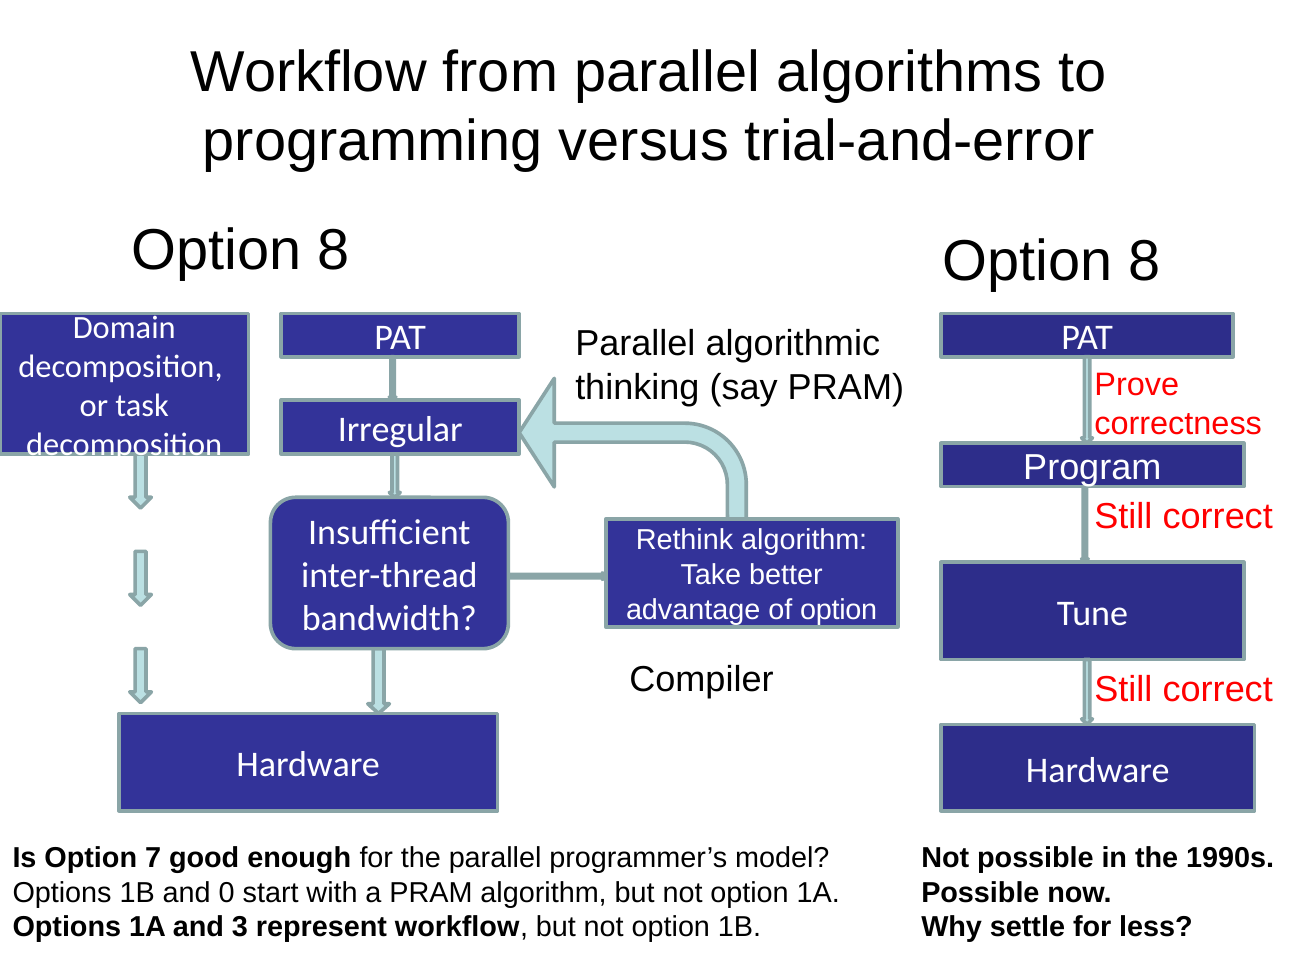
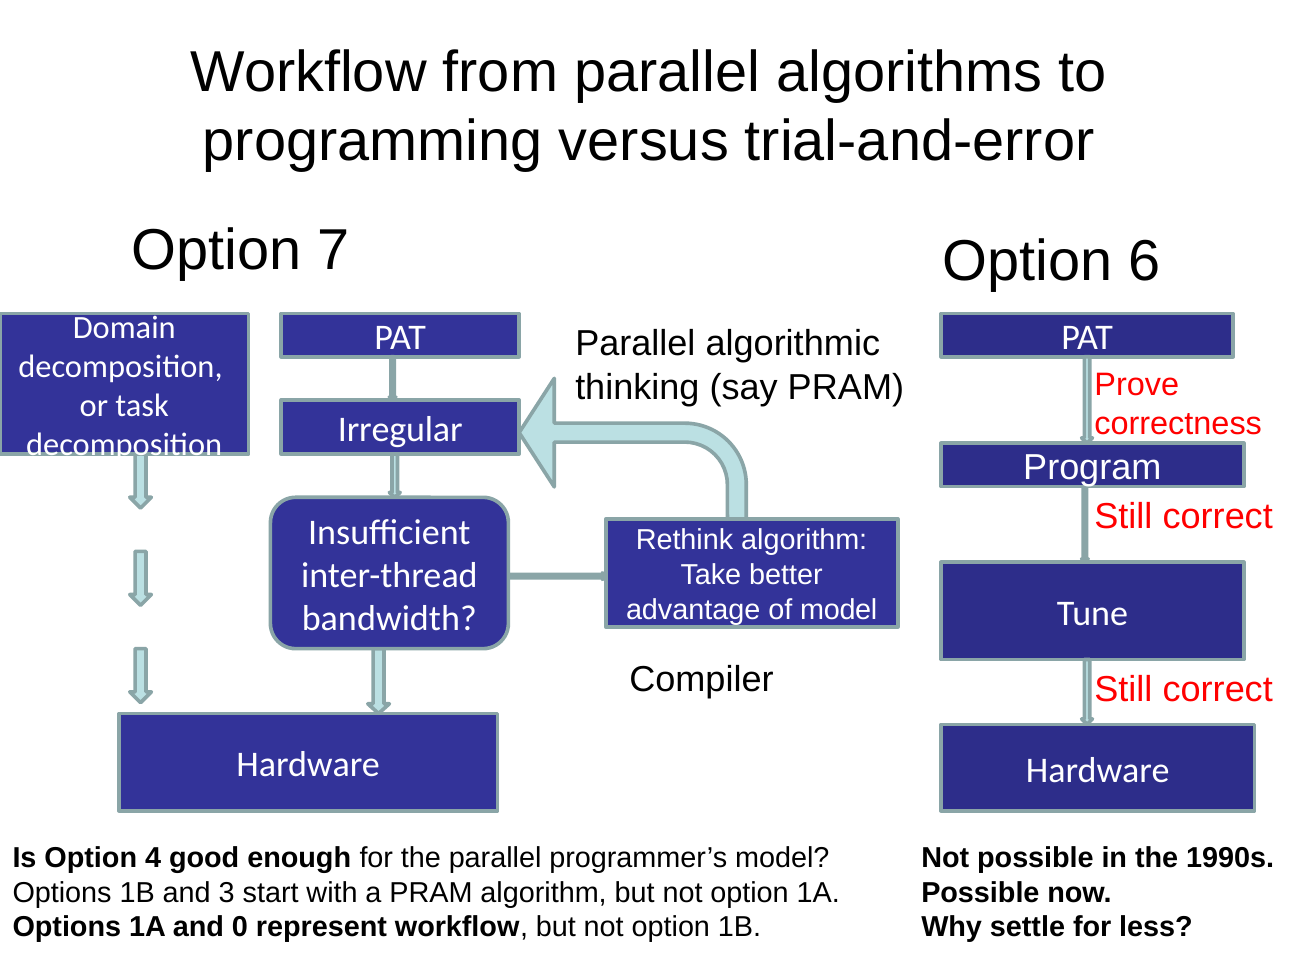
8 at (334, 251): 8 -> 7
8 at (1145, 261): 8 -> 6
of option: option -> model
7: 7 -> 4
0: 0 -> 3
3: 3 -> 0
